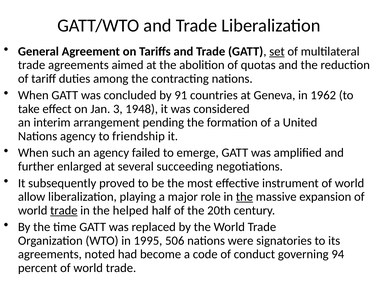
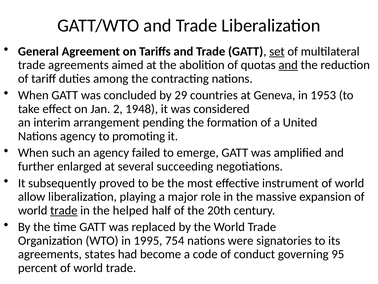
and at (288, 65) underline: none -> present
91: 91 -> 29
1962: 1962 -> 1953
3: 3 -> 2
friendship: friendship -> promoting
the at (244, 196) underline: present -> none
506: 506 -> 754
noted: noted -> states
94: 94 -> 95
